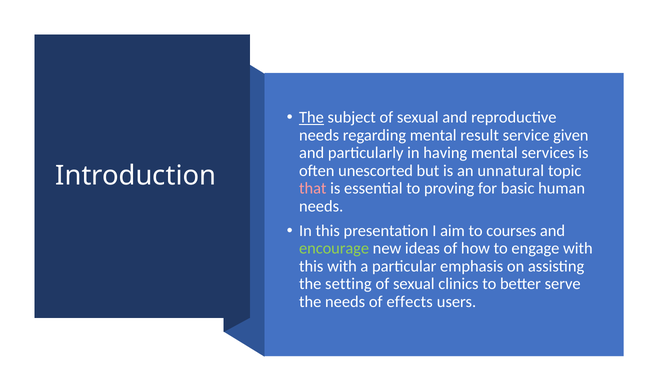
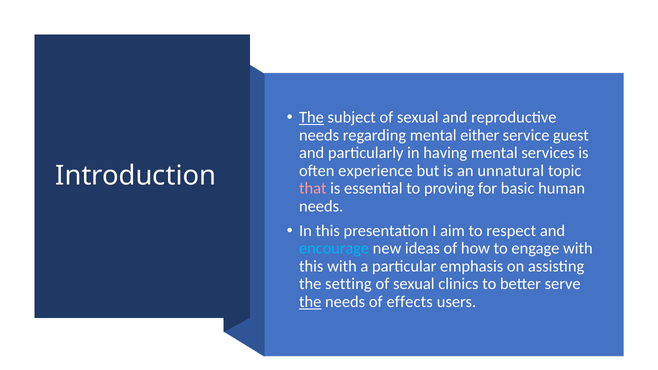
result: result -> either
given: given -> guest
unescorted: unescorted -> experience
courses: courses -> respect
encourage colour: light green -> light blue
the at (310, 302) underline: none -> present
